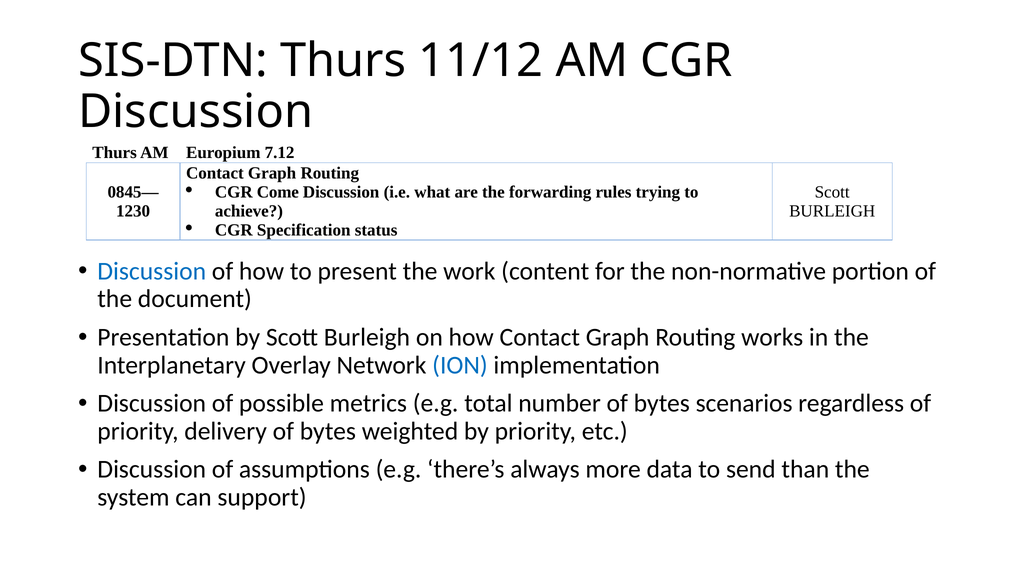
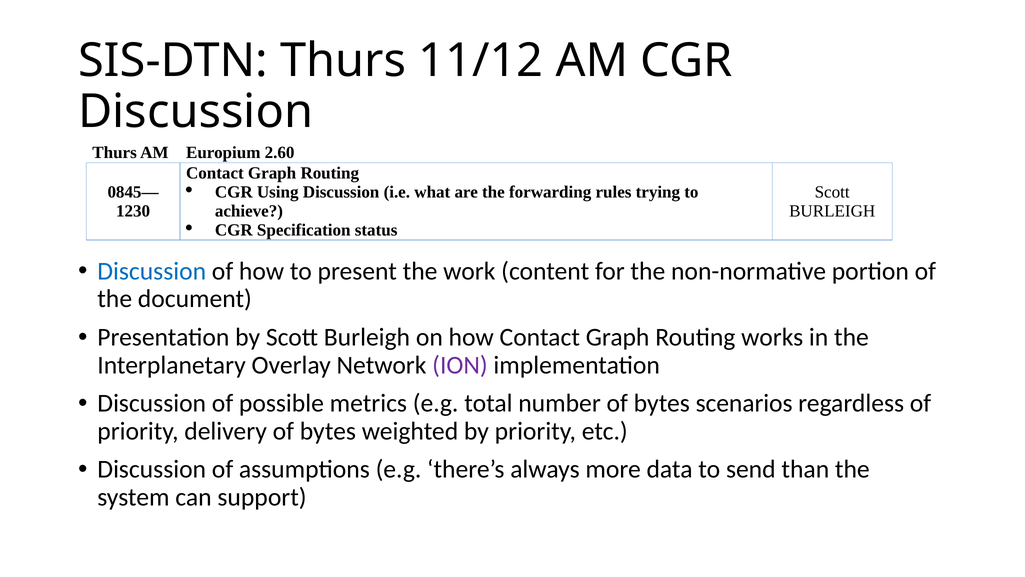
7.12: 7.12 -> 2.60
Come: Come -> Using
ION colour: blue -> purple
